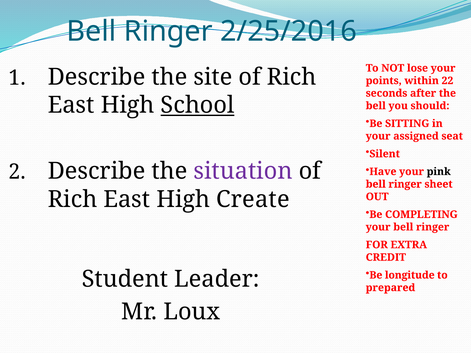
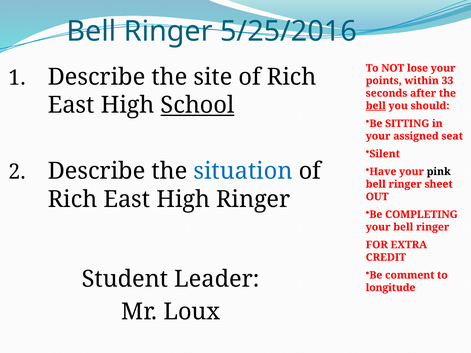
2/25/2016: 2/25/2016 -> 5/25/2016
22: 22 -> 33
bell at (376, 106) underline: none -> present
situation colour: purple -> blue
High Create: Create -> Ringer
longitude: longitude -> comment
prepared: prepared -> longitude
